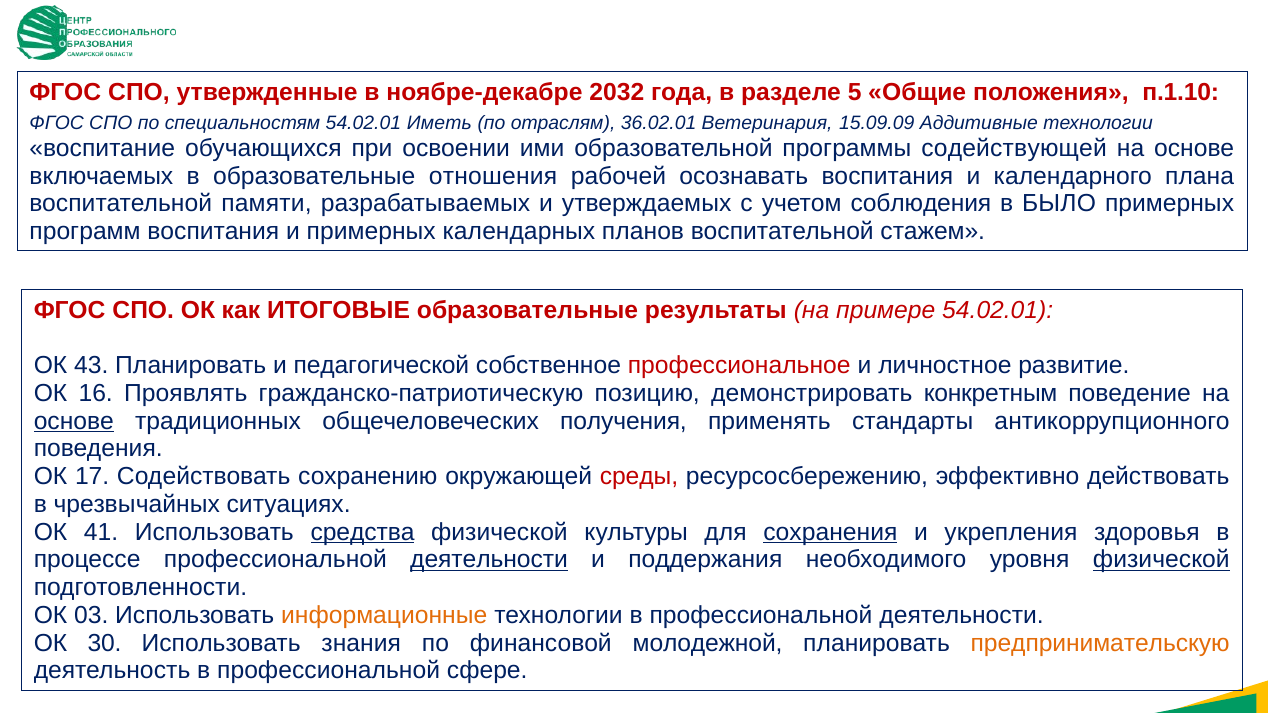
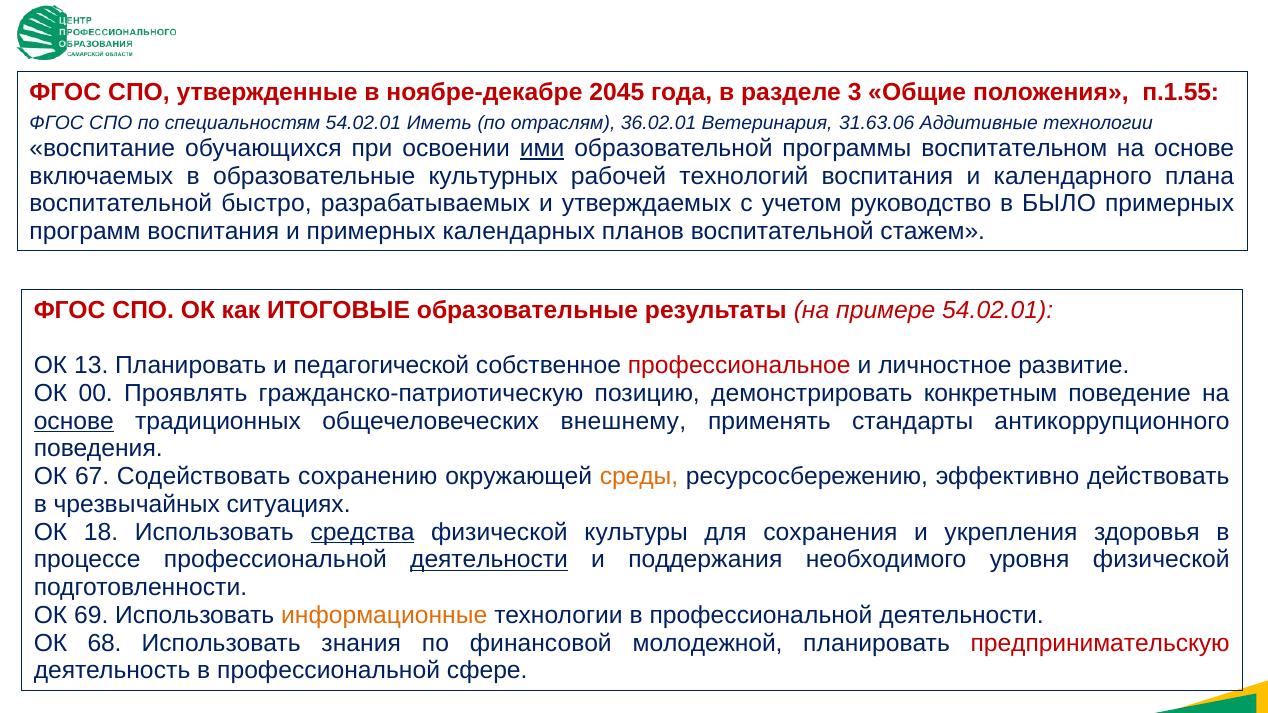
2032: 2032 -> 2045
5: 5 -> 3
п.1.10: п.1.10 -> п.1.55
15.09.09: 15.09.09 -> 31.63.06
ими underline: none -> present
содействующей: содействующей -> воспитательном
отношения: отношения -> культурных
осознавать: осознавать -> технологий
памяти: памяти -> быстро
соблюдения: соблюдения -> руководство
43: 43 -> 13
16: 16 -> 00
получения: получения -> внешнему
17: 17 -> 67
среды colour: red -> orange
41: 41 -> 18
сохранения underline: present -> none
физической at (1161, 560) underline: present -> none
03: 03 -> 69
30: 30 -> 68
предпринимательскую colour: orange -> red
